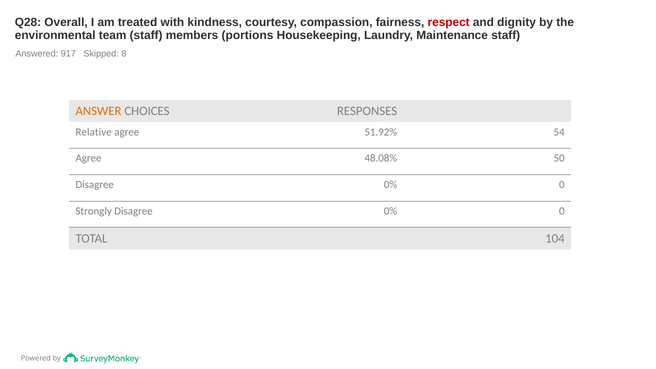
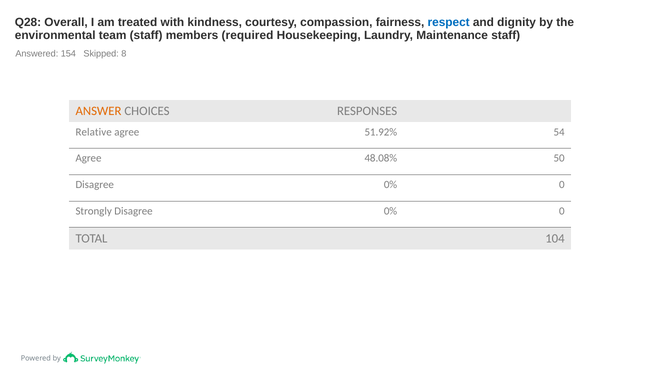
respect colour: red -> blue
portions: portions -> required
917: 917 -> 154
